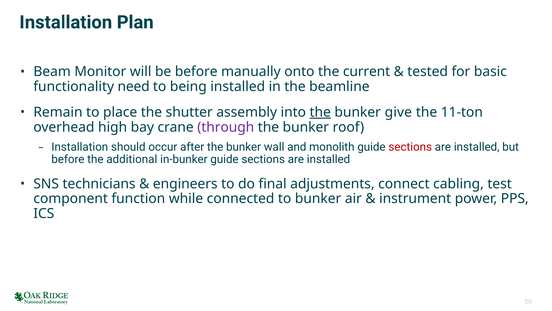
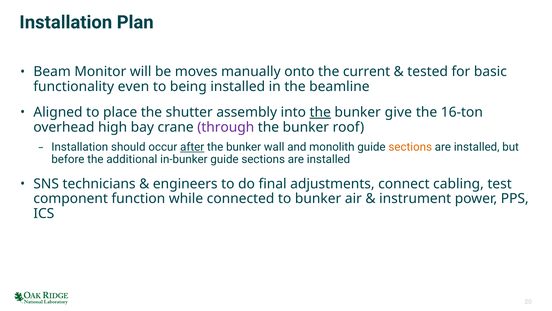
be before: before -> moves
need: need -> even
Remain: Remain -> Aligned
11-ton: 11-ton -> 16-ton
after underline: none -> present
sections at (410, 147) colour: red -> orange
